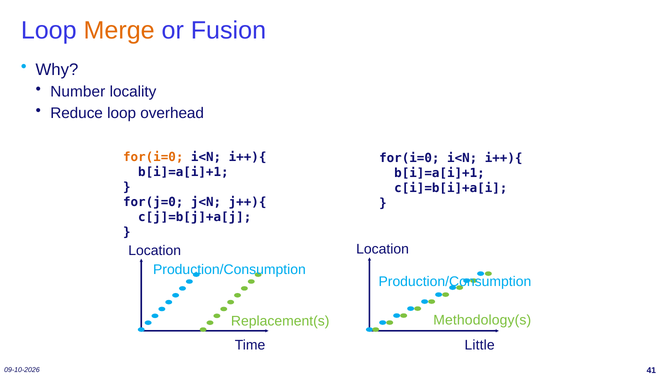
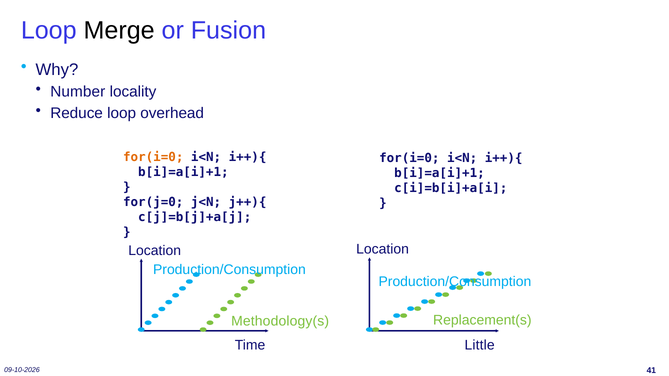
Merge colour: orange -> black
Methodology(s: Methodology(s -> Replacement(s
Replacement(s: Replacement(s -> Methodology(s
